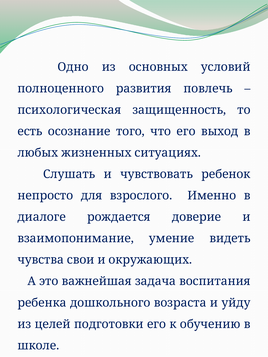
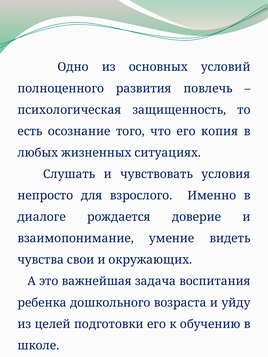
выход: выход -> копия
ребенок: ребенок -> условия
